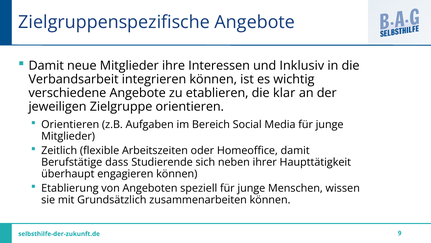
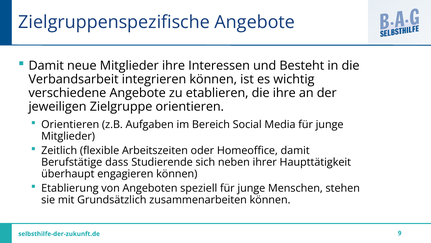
Inklusiv: Inklusiv -> Besteht
die klar: klar -> ihre
wissen: wissen -> stehen
